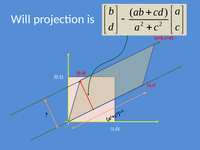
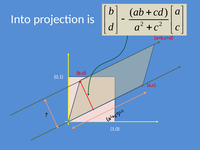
Will: Will -> Into
